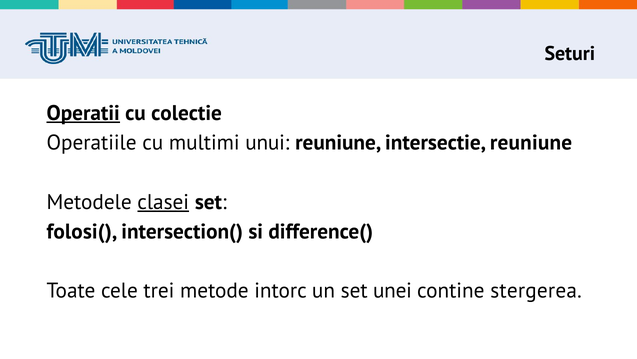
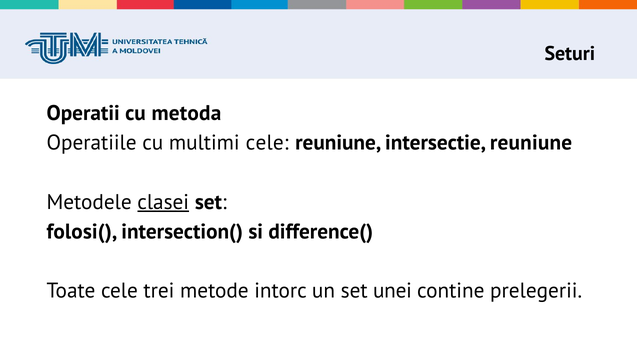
Operatii underline: present -> none
colectie: colectie -> metoda
multimi unui: unui -> cele
stergerea: stergerea -> prelegerii
